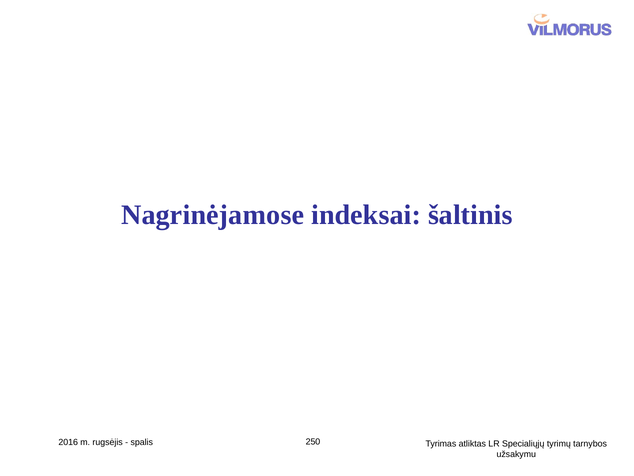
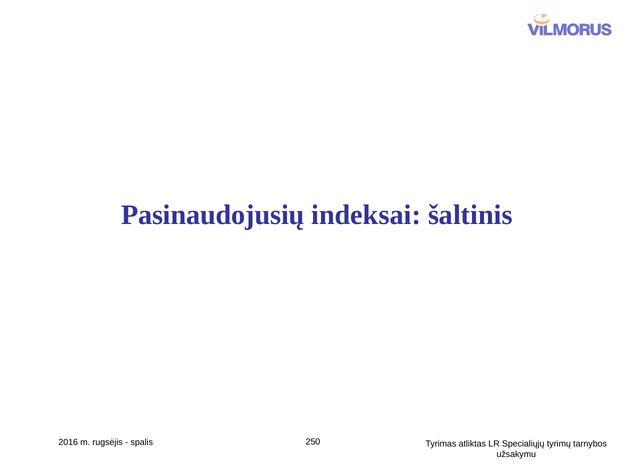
Nagrinėjamose: Nagrinėjamose -> Pasinaudojusių
